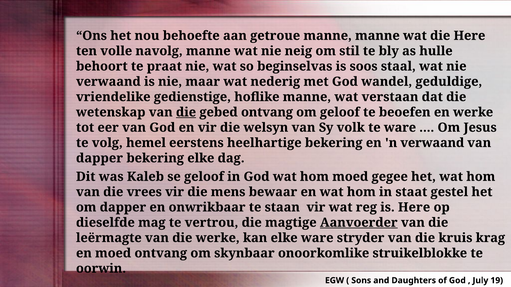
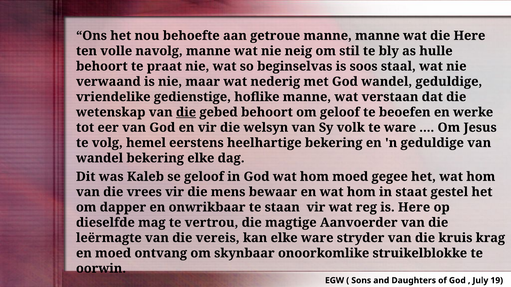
gebed ontvang: ontvang -> behoort
n verwaand: verwaand -> geduldige
dapper at (100, 158): dapper -> wandel
Aanvoerder underline: present -> none
die werke: werke -> vereis
